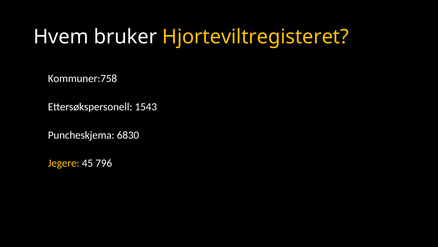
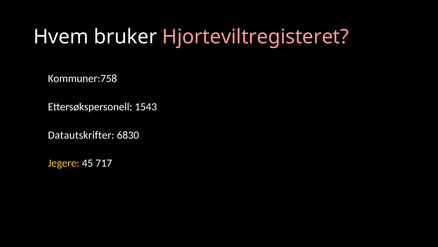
Hjorteviltregisteret colour: yellow -> pink
Puncheskjema: Puncheskjema -> Datautskrifter
796: 796 -> 717
